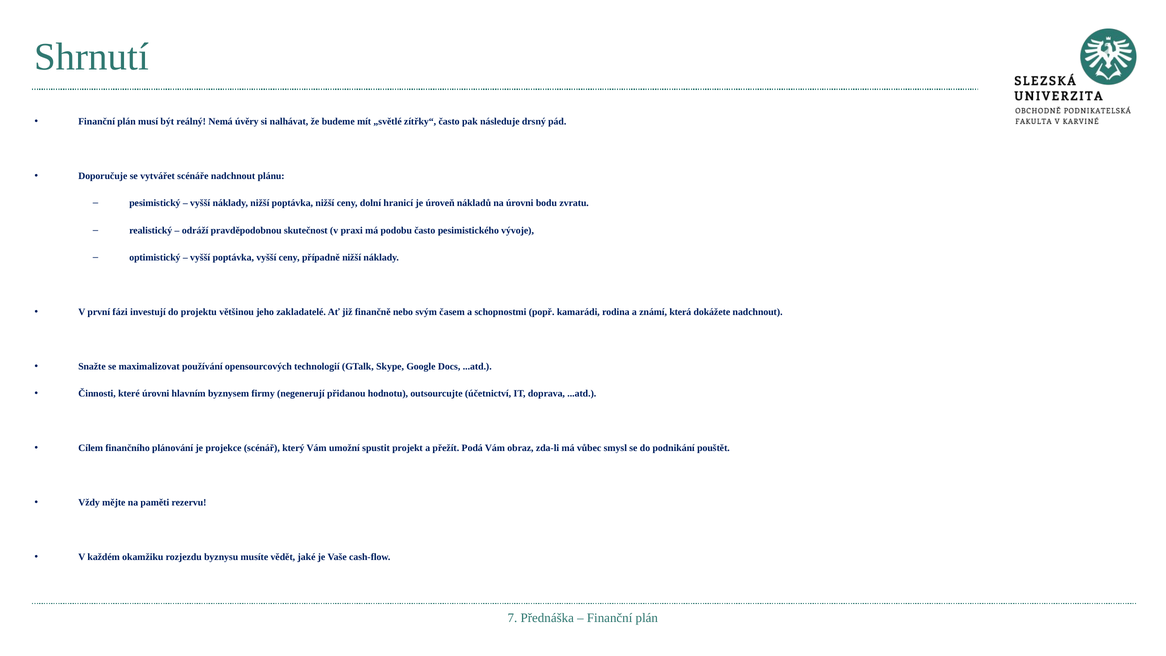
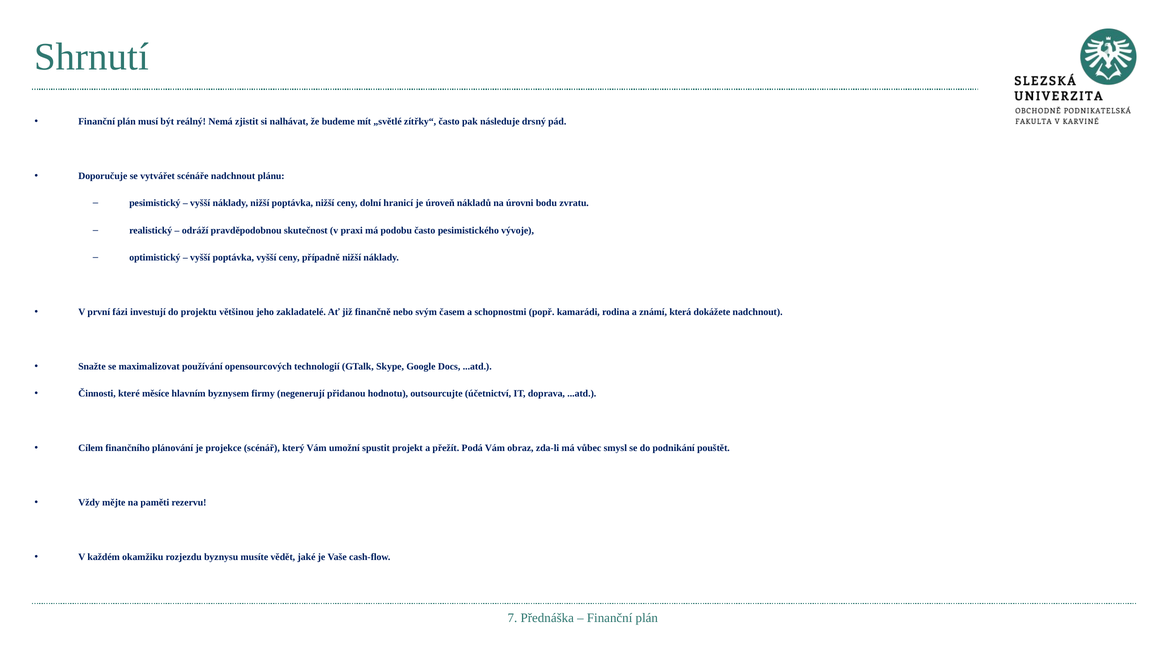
úvěry: úvěry -> zjistit
které úrovni: úrovni -> měsíce
